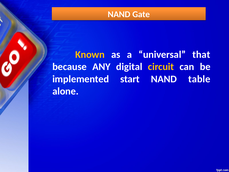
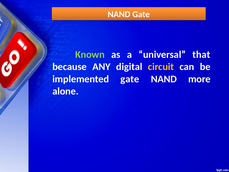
Known colour: yellow -> light green
implemented start: start -> gate
table: table -> more
